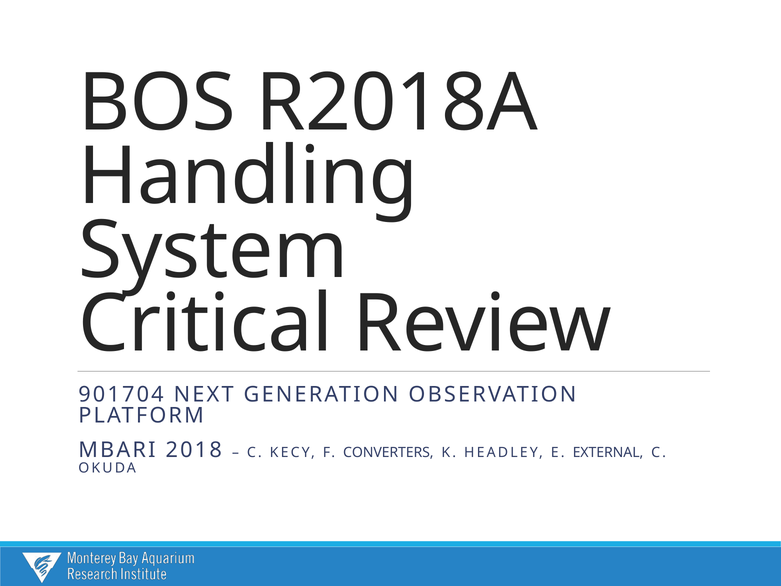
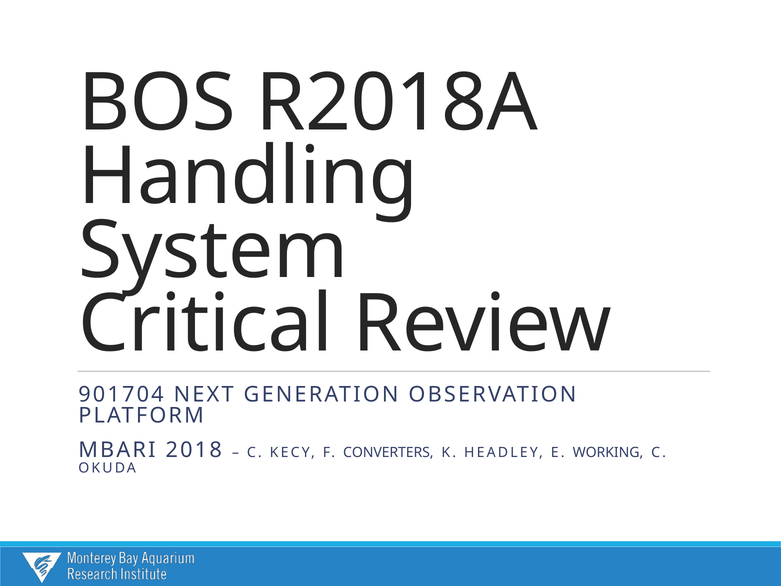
EXTERNAL: EXTERNAL -> WORKING
